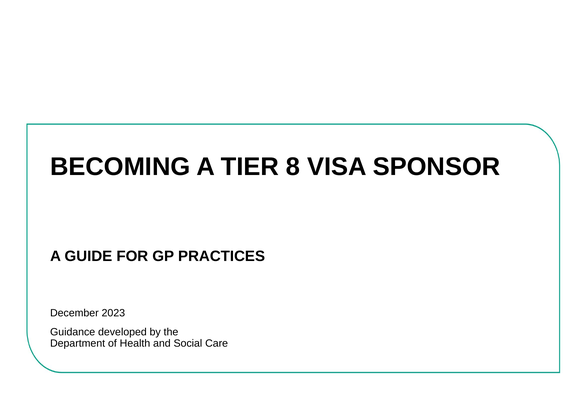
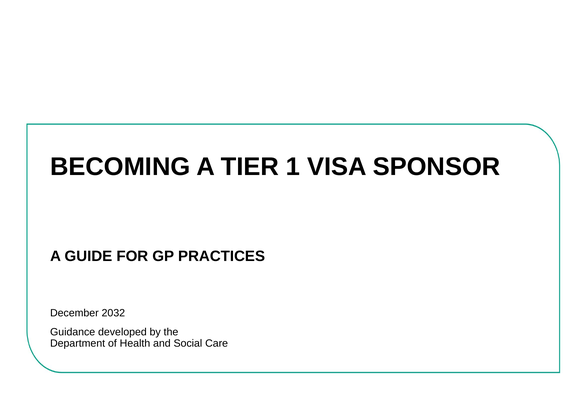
8: 8 -> 1
2023: 2023 -> 2032
